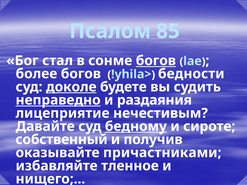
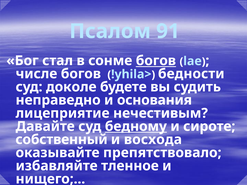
85: 85 -> 91
более: более -> числе
доколе underline: present -> none
неправедно underline: present -> none
раздаяния: раздаяния -> основания
получив: получив -> восхода
причастниками: причастниками -> препятствовало
